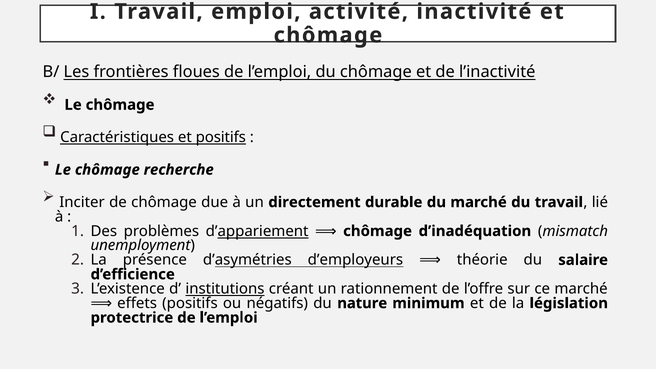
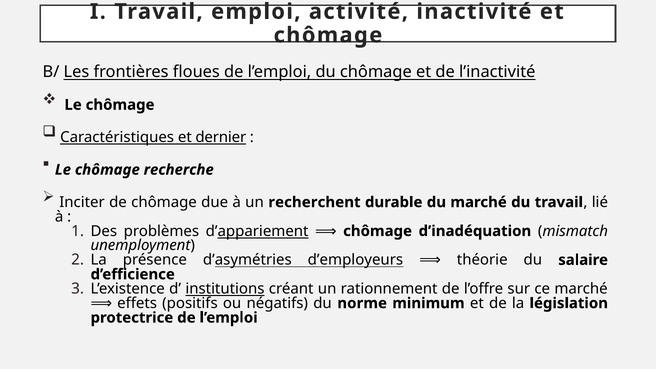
et positifs: positifs -> dernier
directement: directement -> recherchent
nature: nature -> norme
